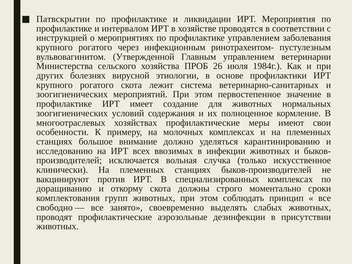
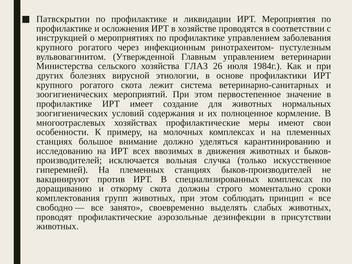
интервалом: интервалом -> осложнения
ПРОБ: ПРОБ -> ГЛАЗ
инфекции: инфекции -> движения
клинически: клинически -> гиперемией
